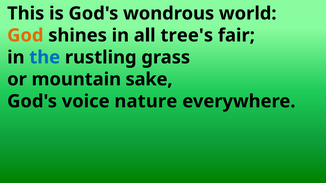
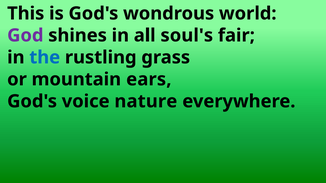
God colour: orange -> purple
tree's: tree's -> soul's
sake: sake -> ears
